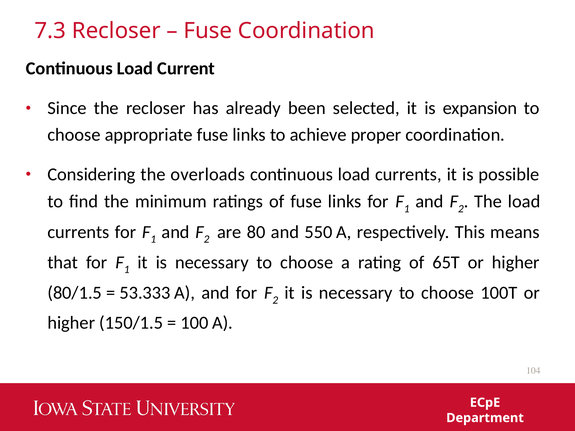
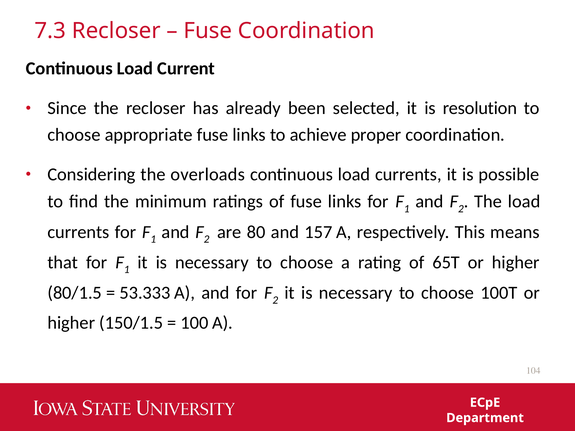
expansion: expansion -> resolution
550: 550 -> 157
